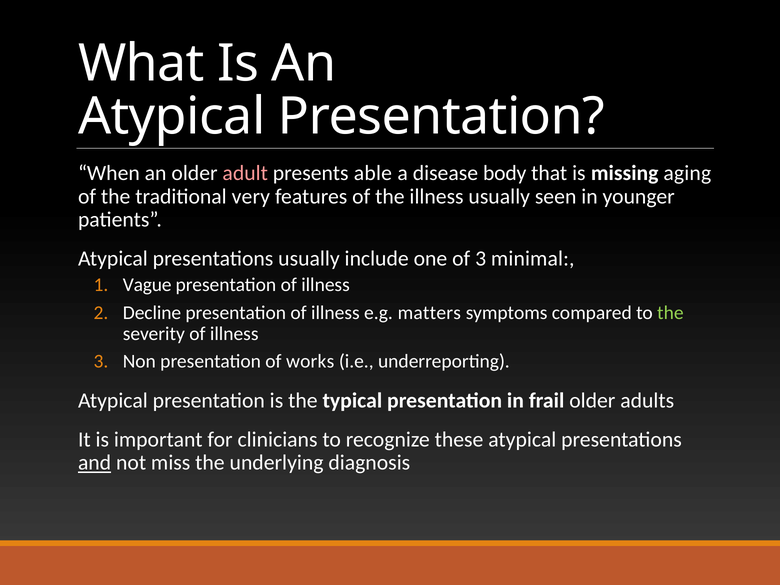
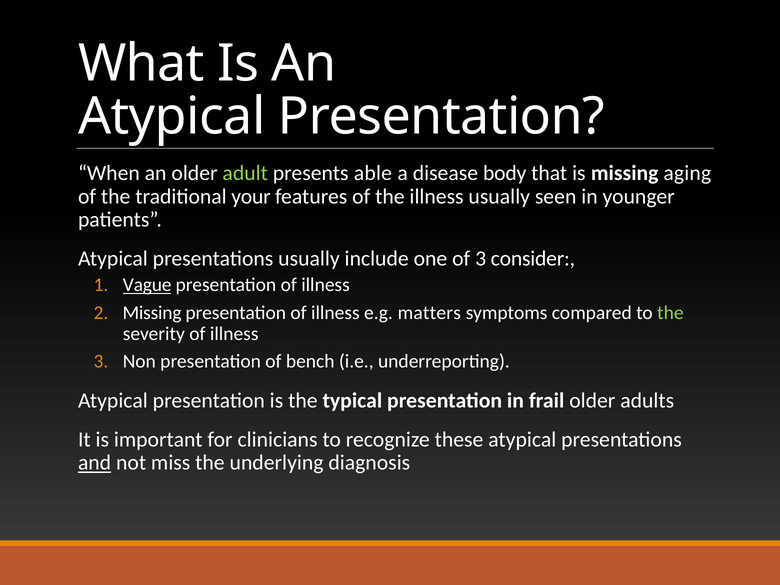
adult colour: pink -> light green
very: very -> your
minimal: minimal -> consider
Vague underline: none -> present
Decline at (152, 313): Decline -> Missing
works: works -> bench
